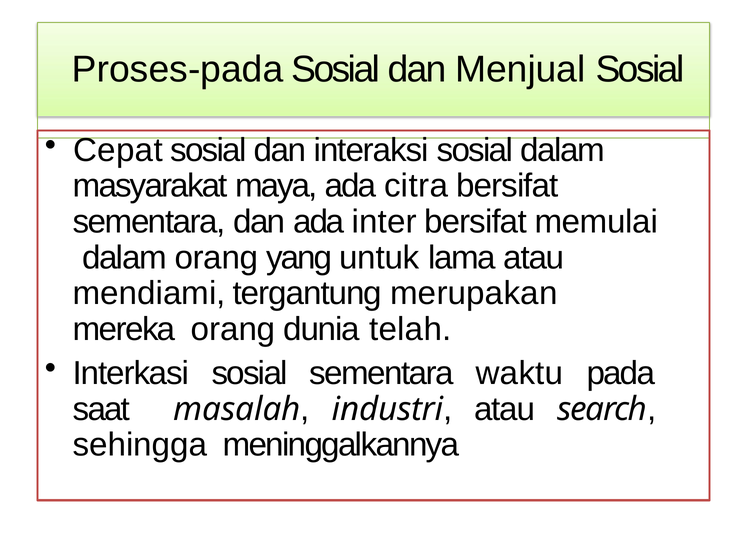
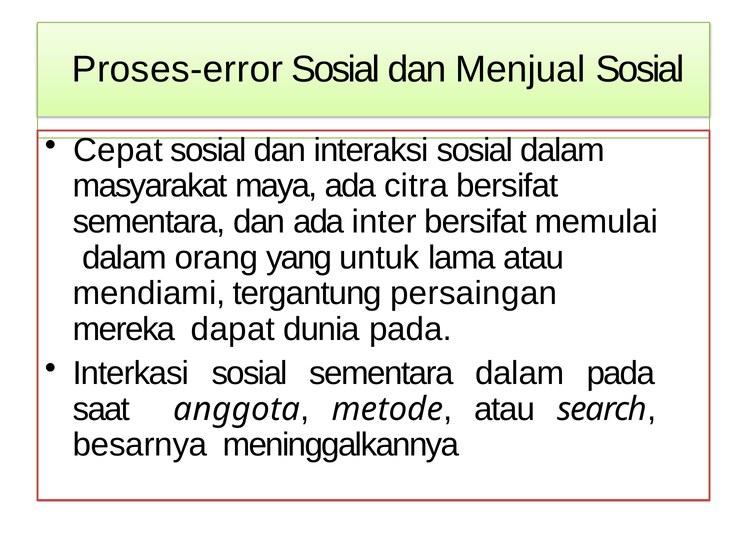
Proses-pada: Proses-pada -> Proses-error
merupakan: merupakan -> persaingan
mereka orang: orang -> dapat
dunia telah: telah -> pada
sementara waktu: waktu -> dalam
masalah: masalah -> anggota
industri: industri -> metode
sehingga: sehingga -> besarnya
